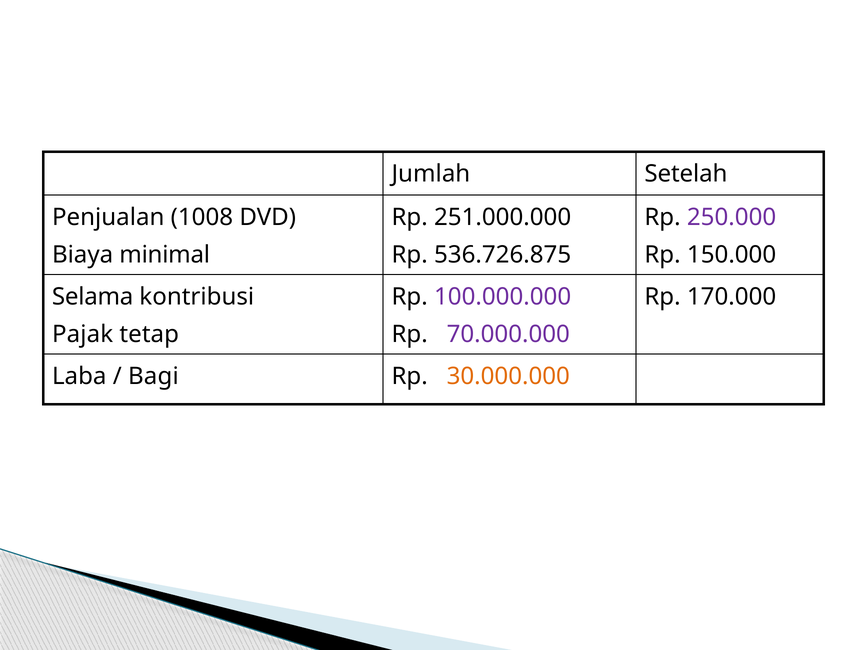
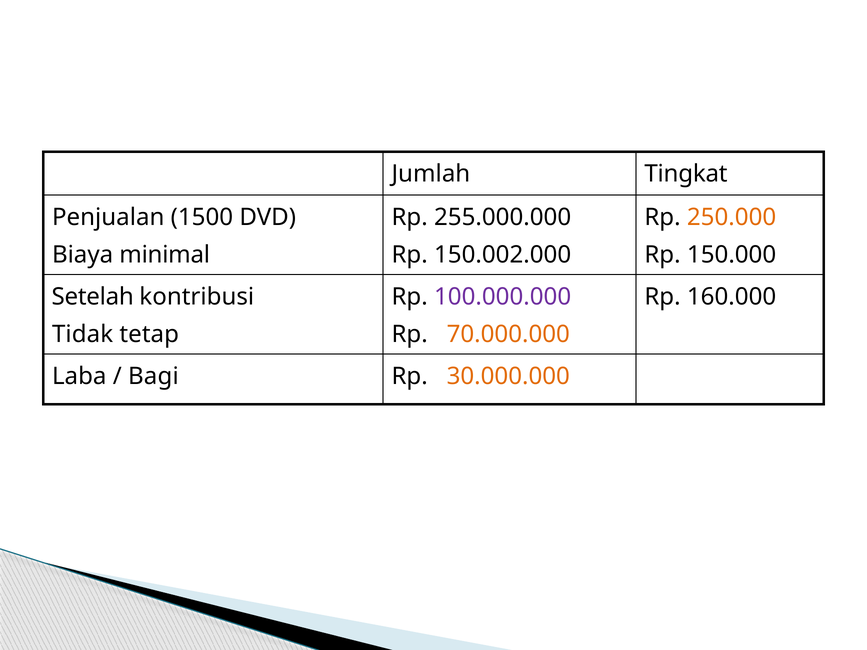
Setelah: Setelah -> Tingkat
1008: 1008 -> 1500
251.000.000: 251.000.000 -> 255.000.000
250.000 colour: purple -> orange
536.726.875: 536.726.875 -> 150.002.000
Selama: Selama -> Setelah
170.000: 170.000 -> 160.000
Pajak: Pajak -> Tidak
70.000.000 colour: purple -> orange
